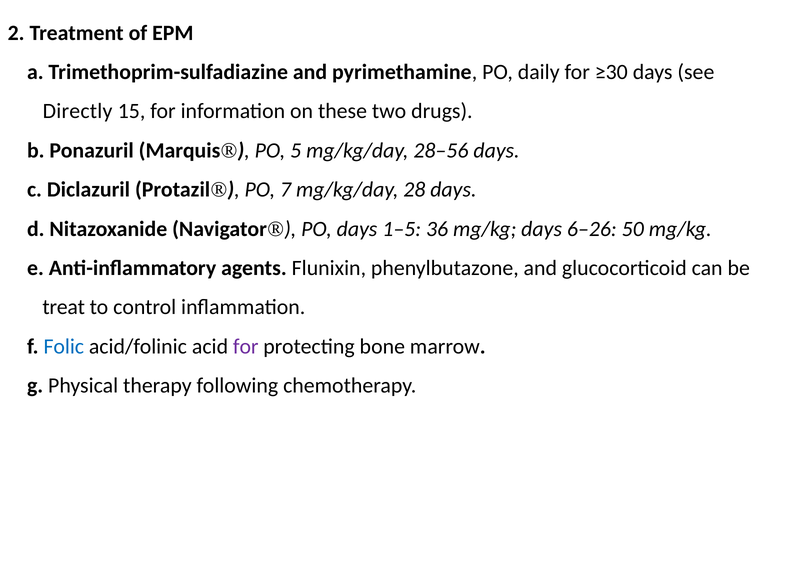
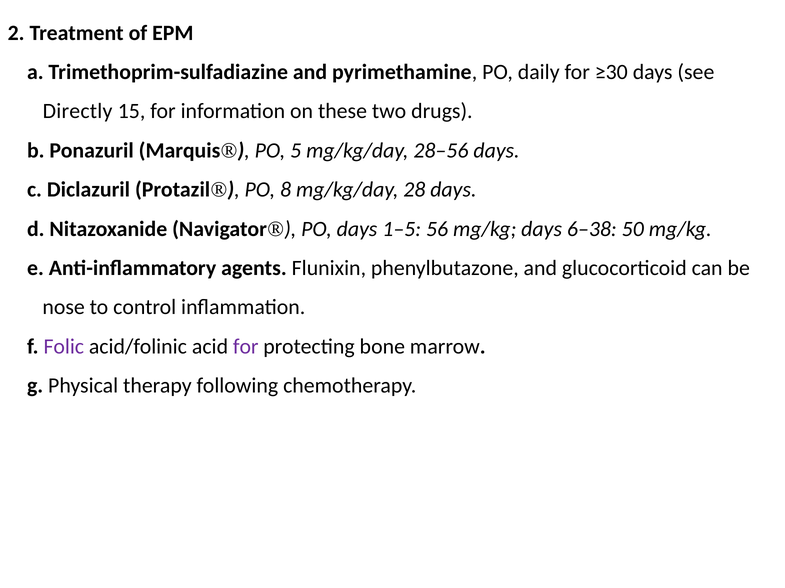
7: 7 -> 8
36: 36 -> 56
6–26: 6–26 -> 6–38
treat: treat -> nose
Folic colour: blue -> purple
